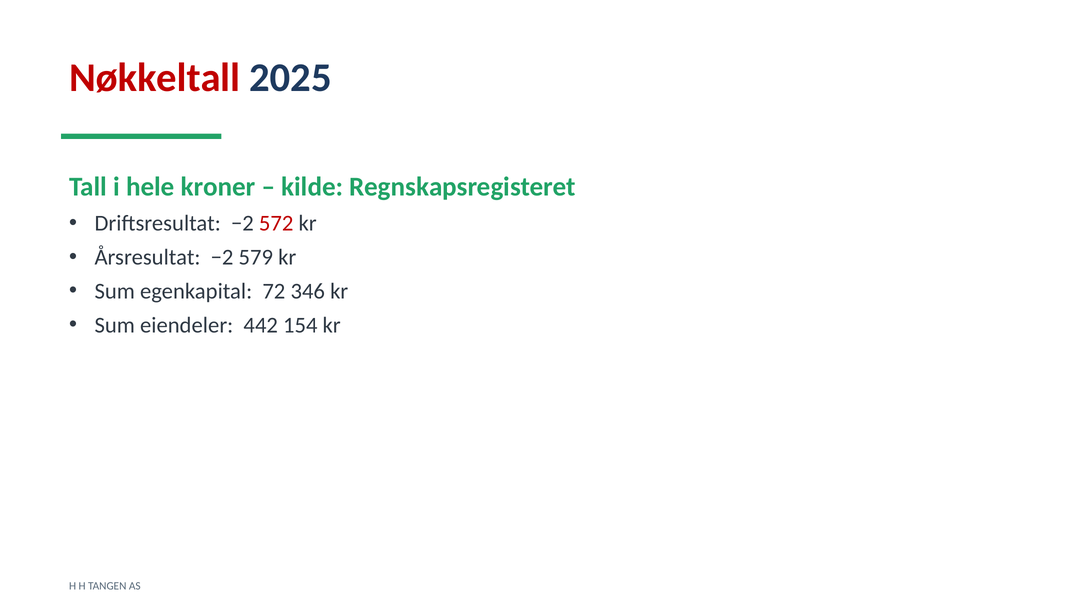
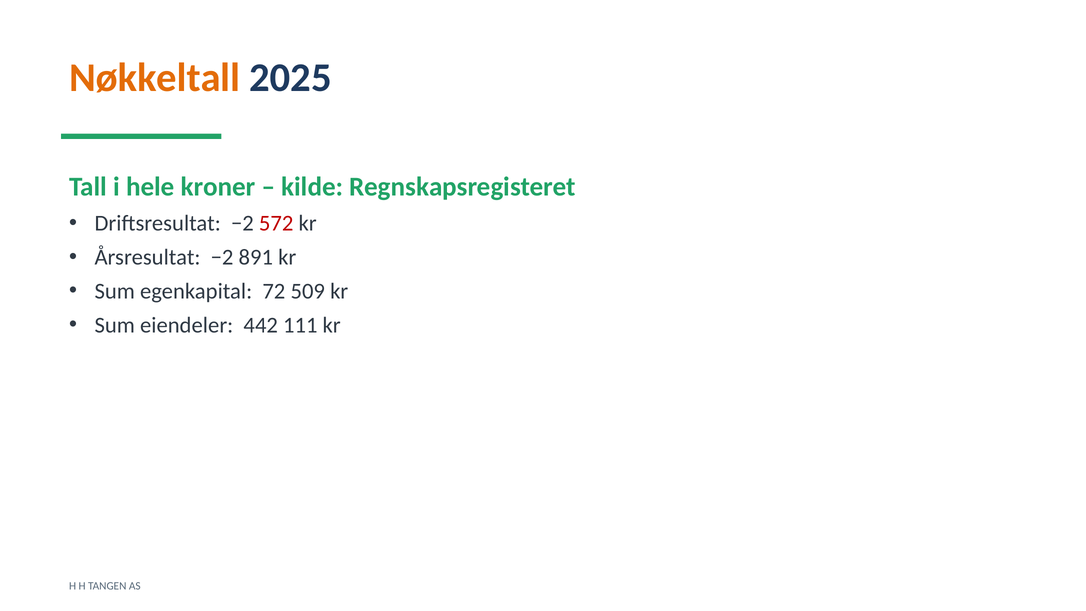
Nøkkeltall colour: red -> orange
579: 579 -> 891
346: 346 -> 509
154: 154 -> 111
